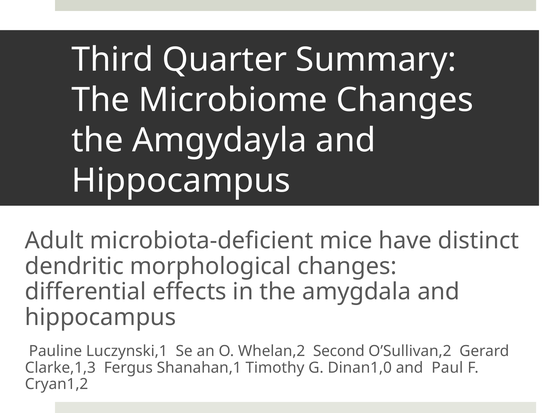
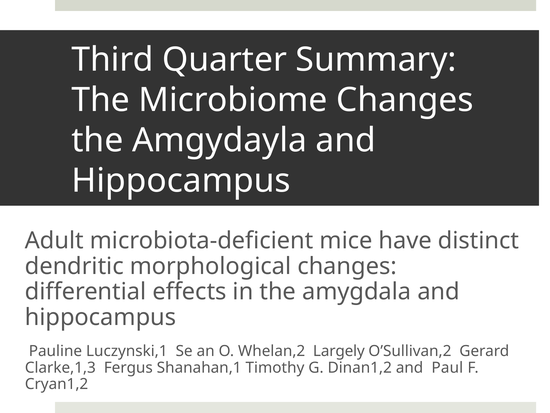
Second: Second -> Largely
Dinan1,0: Dinan1,0 -> Dinan1,2
